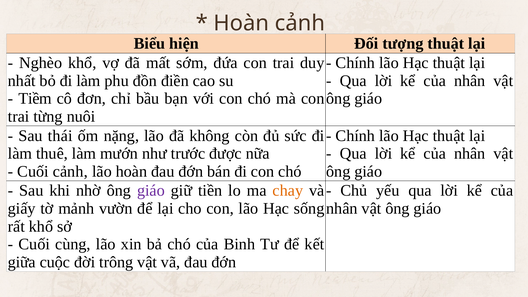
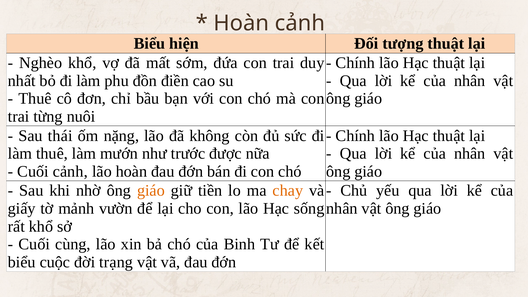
Tiềm at (35, 99): Tiềm -> Thuê
giáo at (151, 191) colour: purple -> orange
giữa at (22, 262): giữa -> biểu
trông: trông -> trạng
